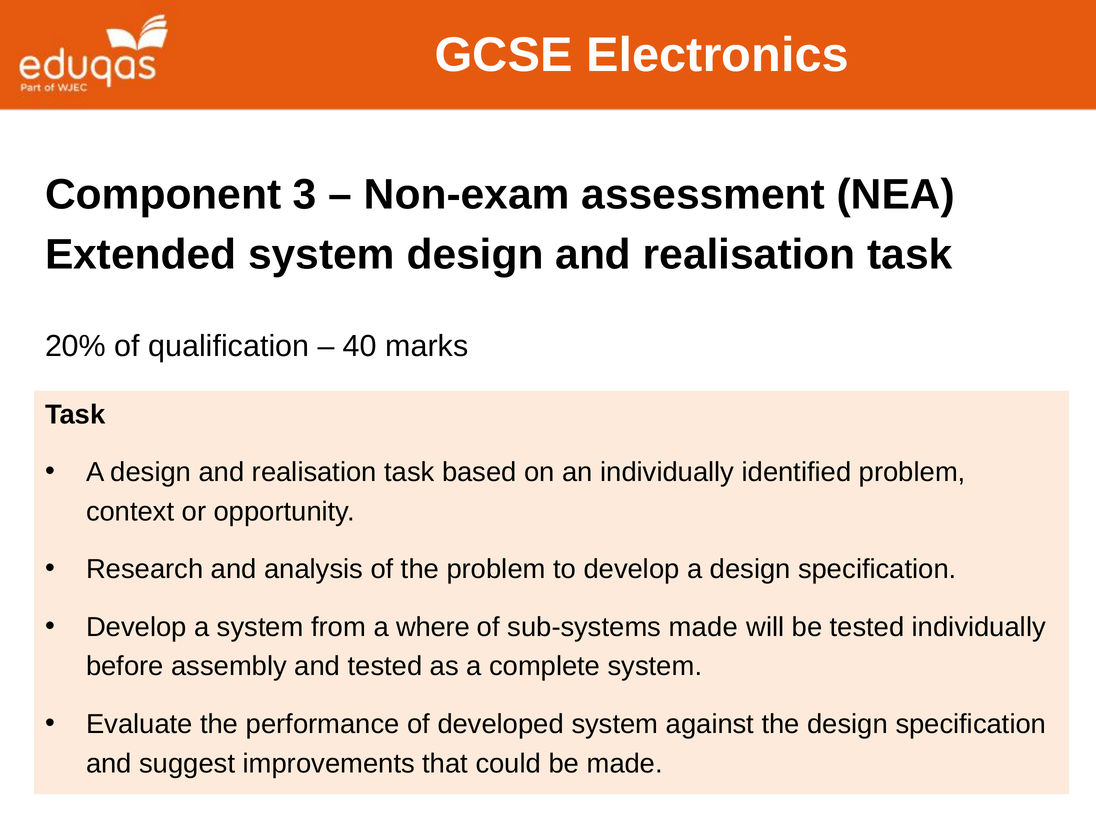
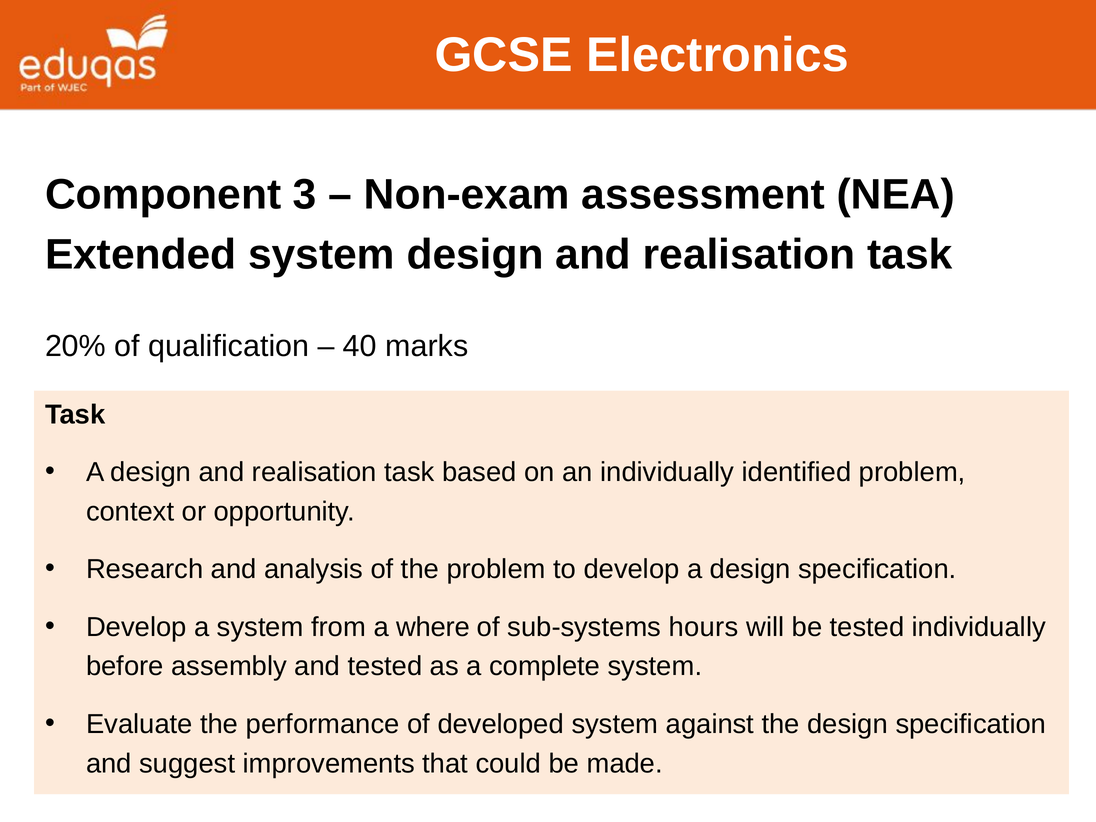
sub-systems made: made -> hours
